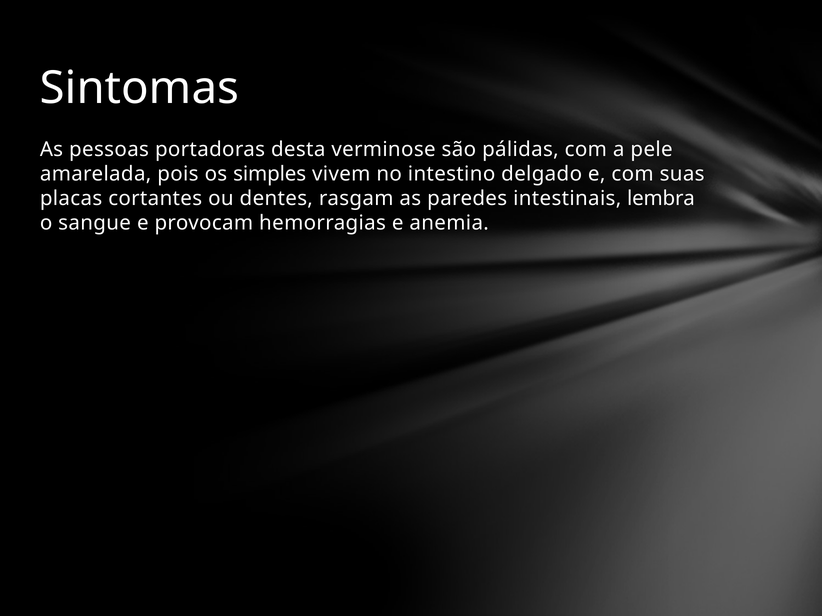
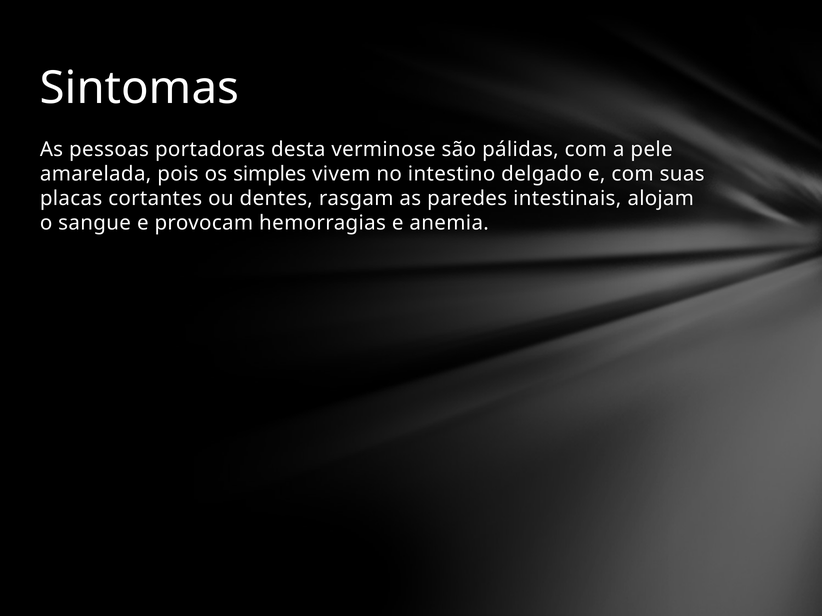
lembra: lembra -> alojam
